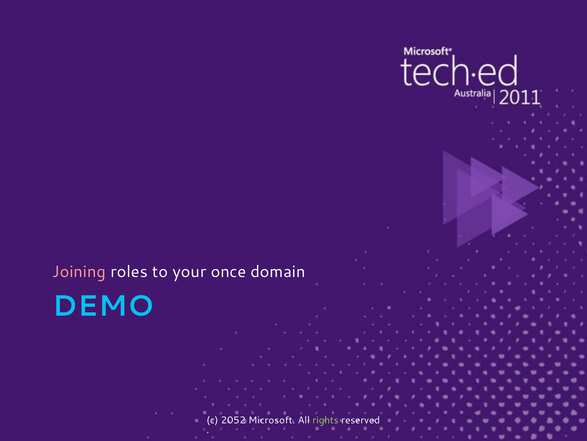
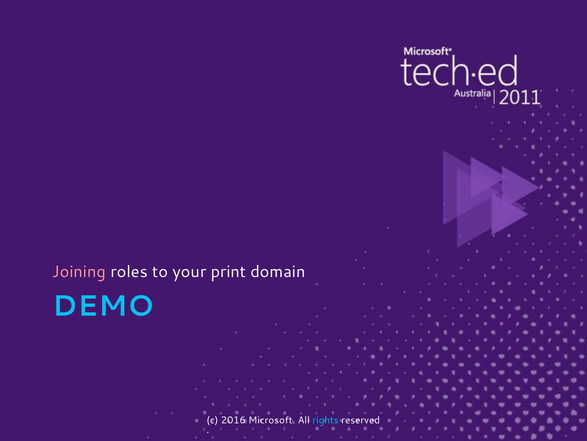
once: once -> print
2052: 2052 -> 2016
rights colour: light green -> light blue
